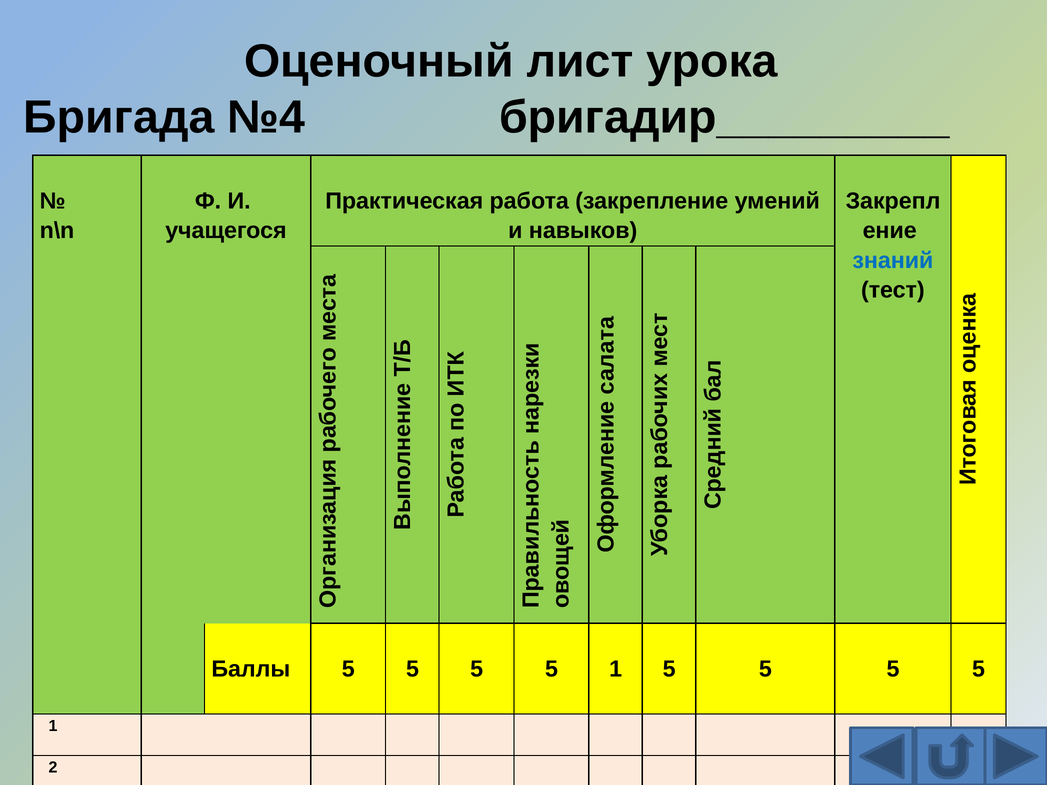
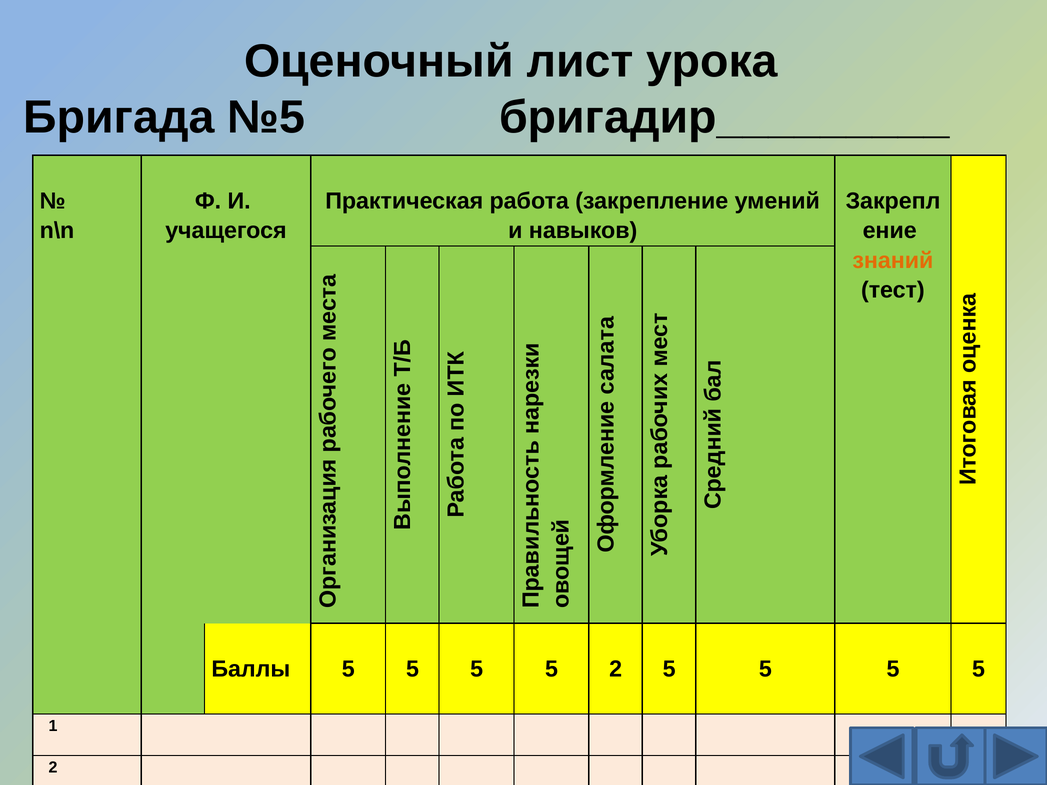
№4: №4 -> №5
знаний colour: blue -> orange
1 at (616, 669): 1 -> 2
